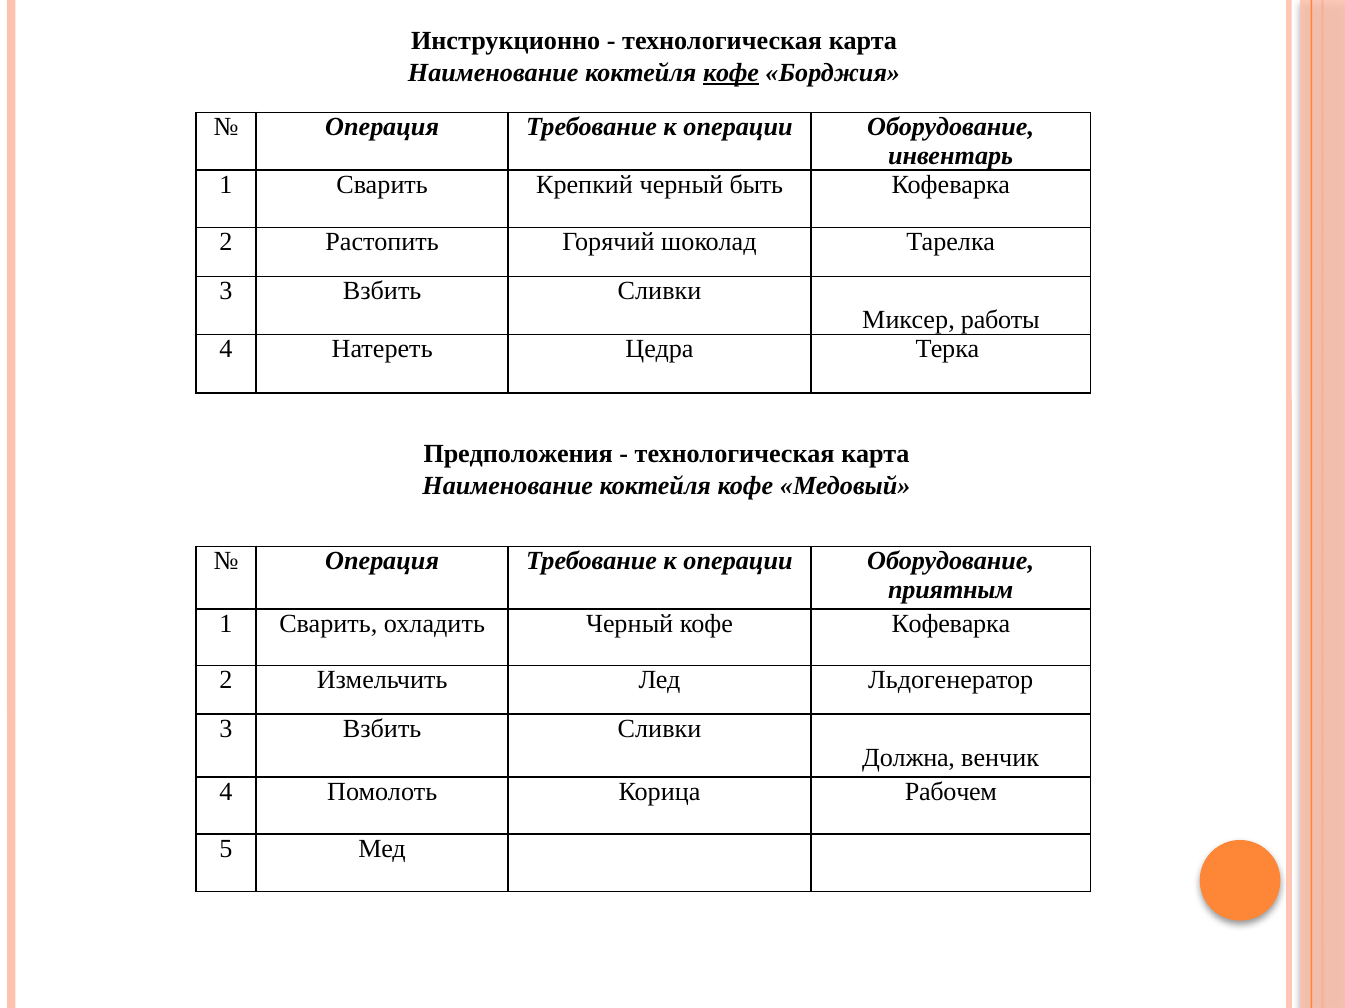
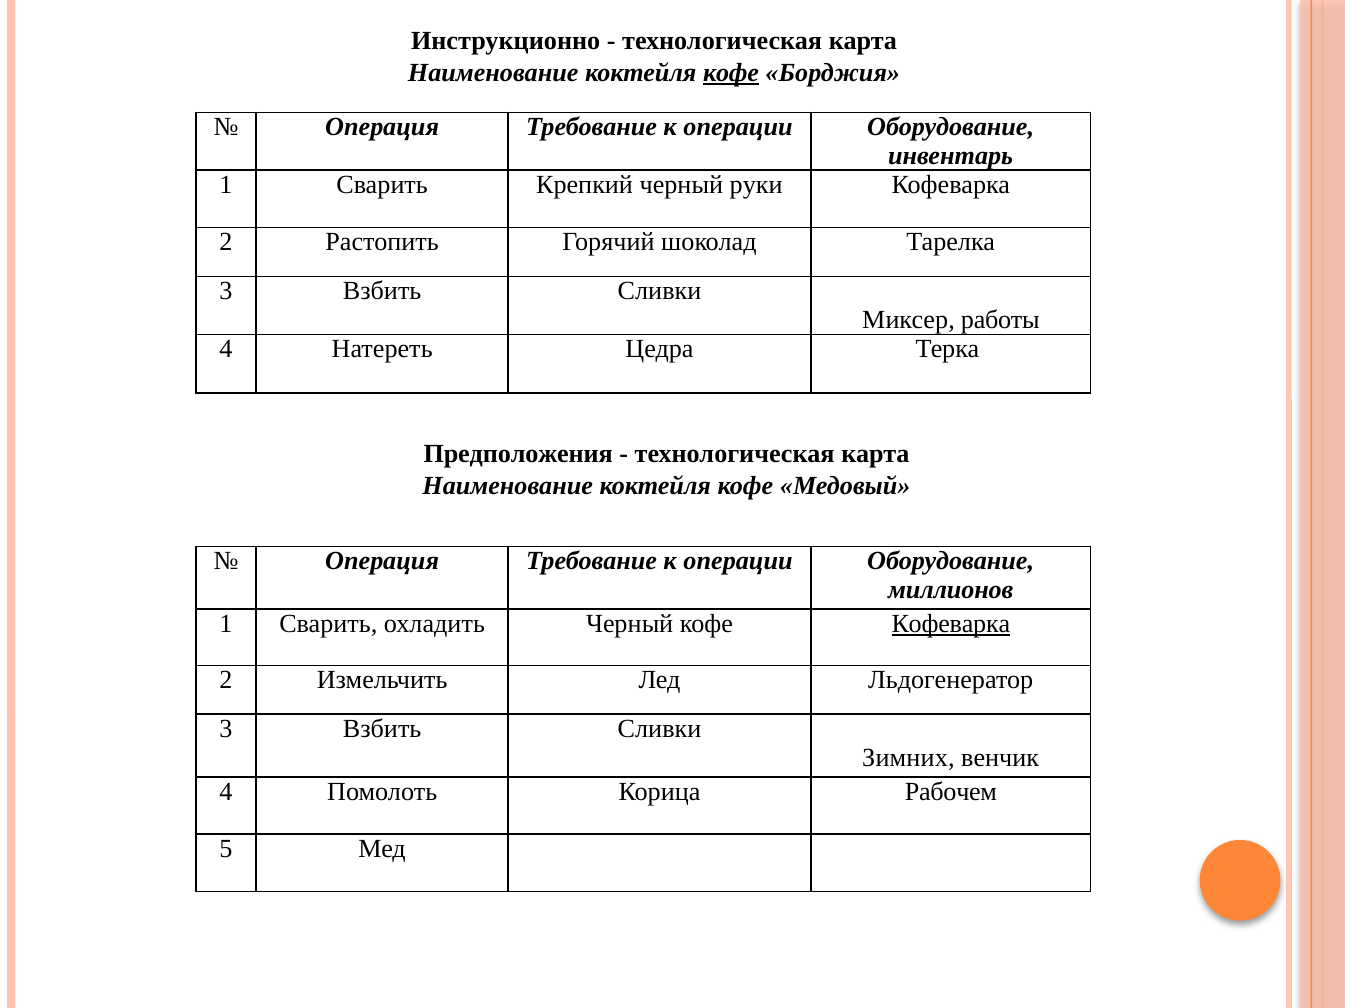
быть: быть -> руки
приятным: приятным -> миллионов
Кофеварка at (951, 624) underline: none -> present
Должна: Должна -> Зимних
